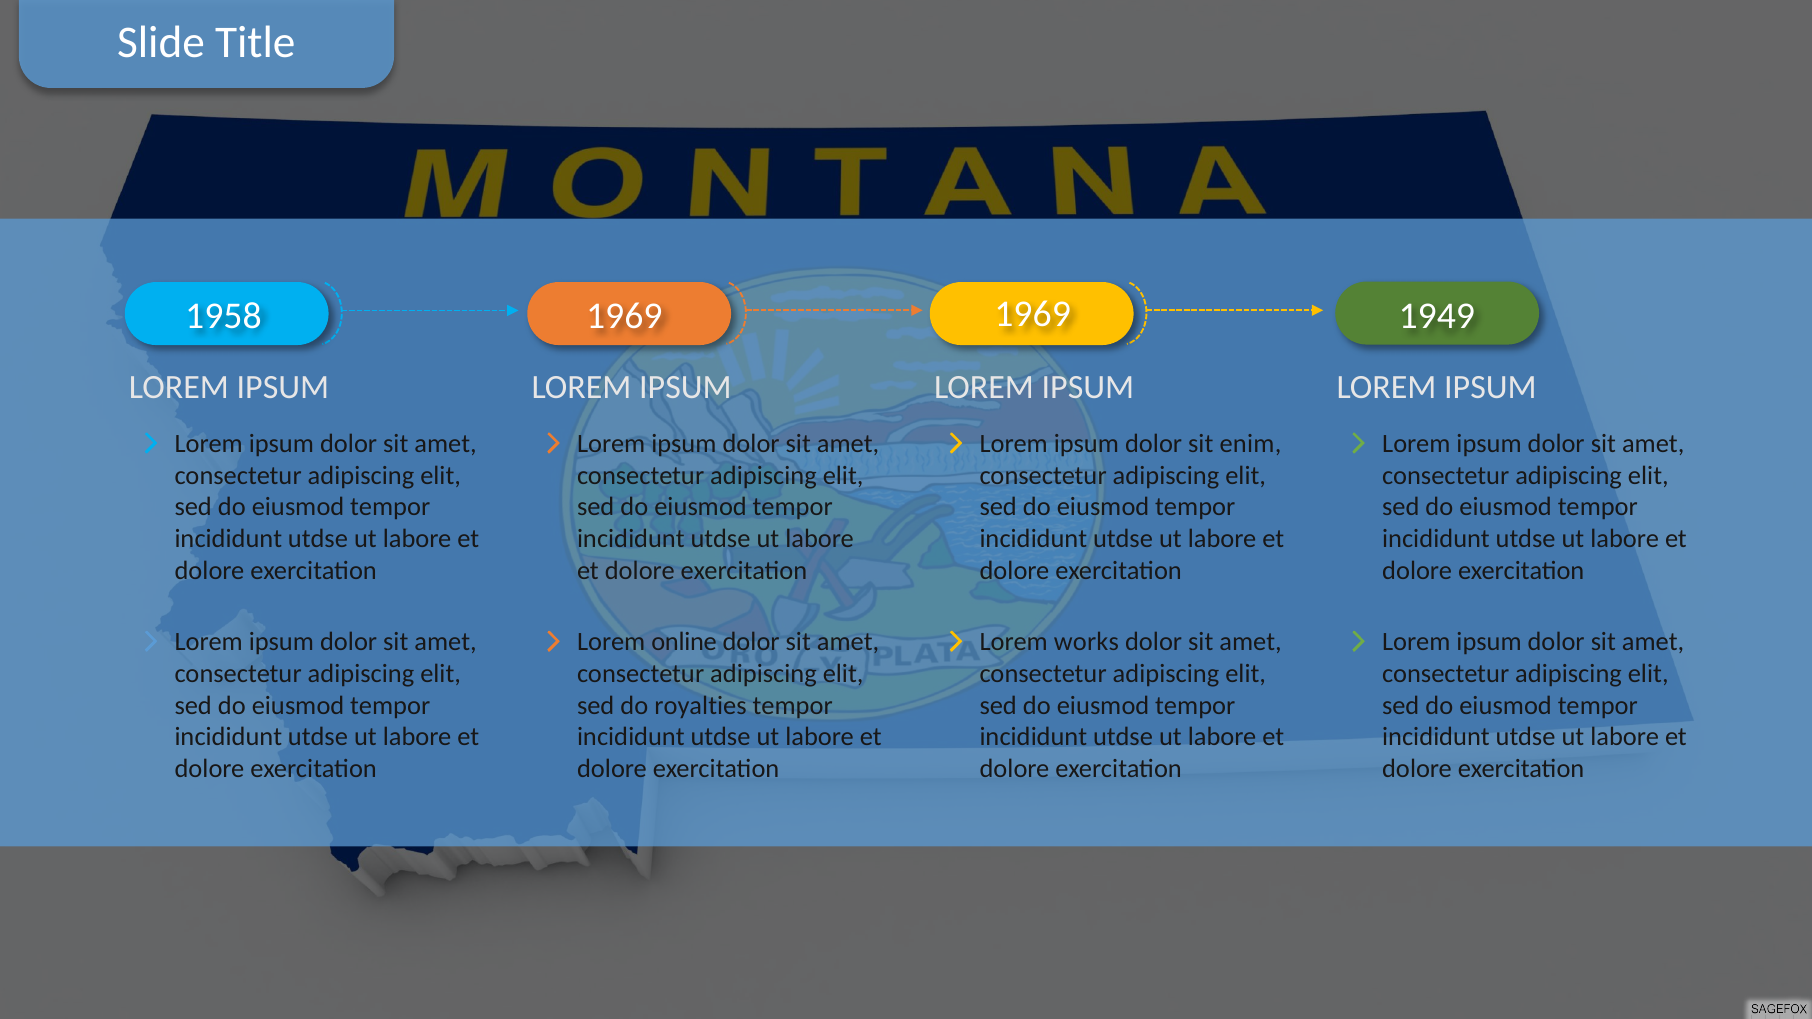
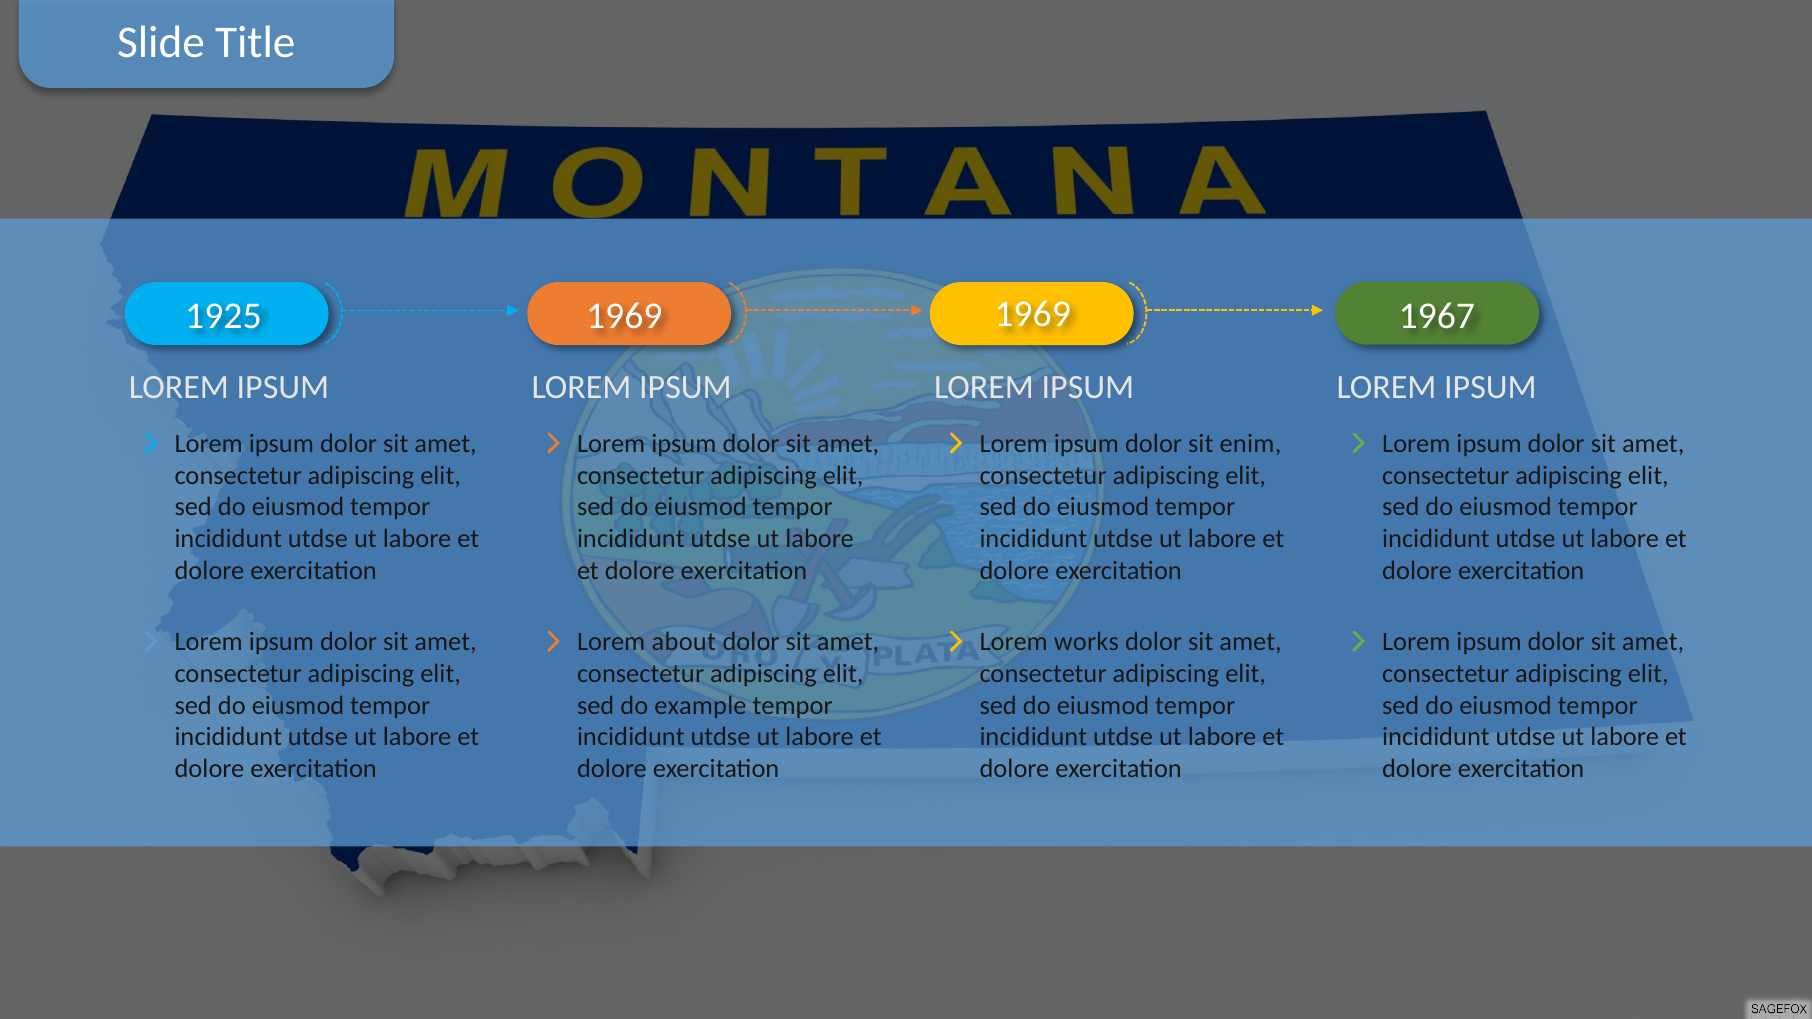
1958: 1958 -> 1925
1949: 1949 -> 1967
online: online -> about
royalties: royalties -> example
